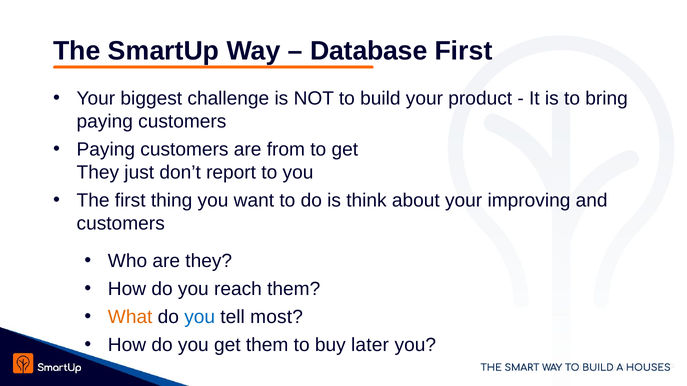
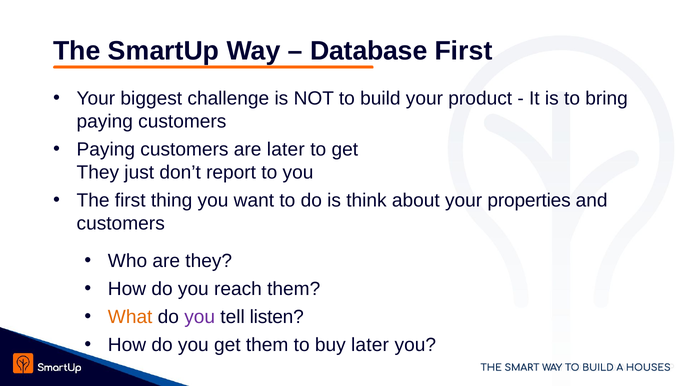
are from: from -> later
improving: improving -> properties
you at (200, 317) colour: blue -> purple
most: most -> listen
